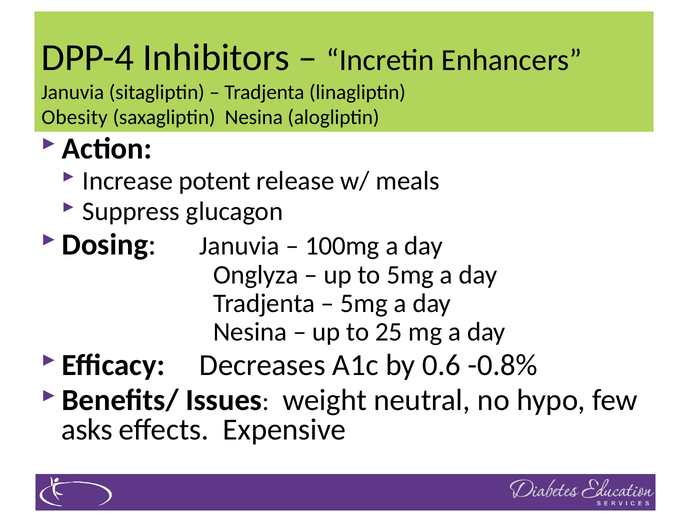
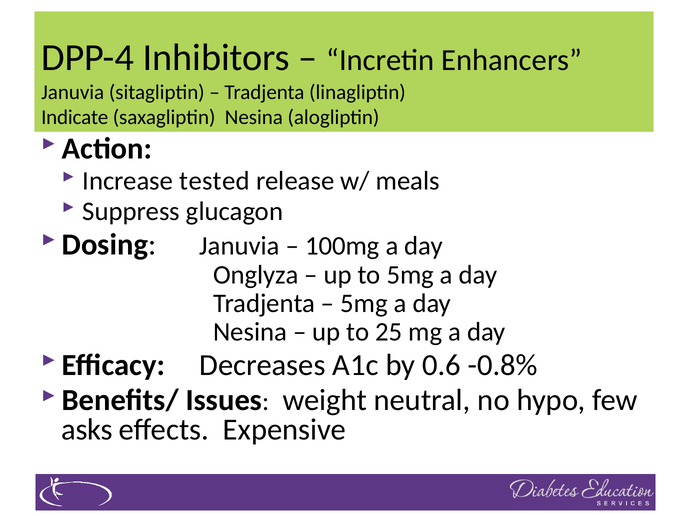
Obesity: Obesity -> Indicate
potent: potent -> tested
